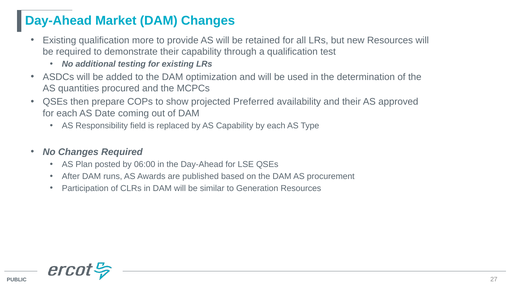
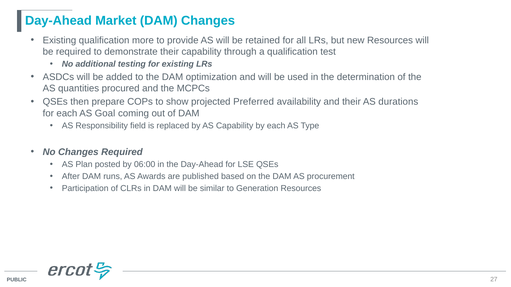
approved: approved -> durations
Date: Date -> Goal
